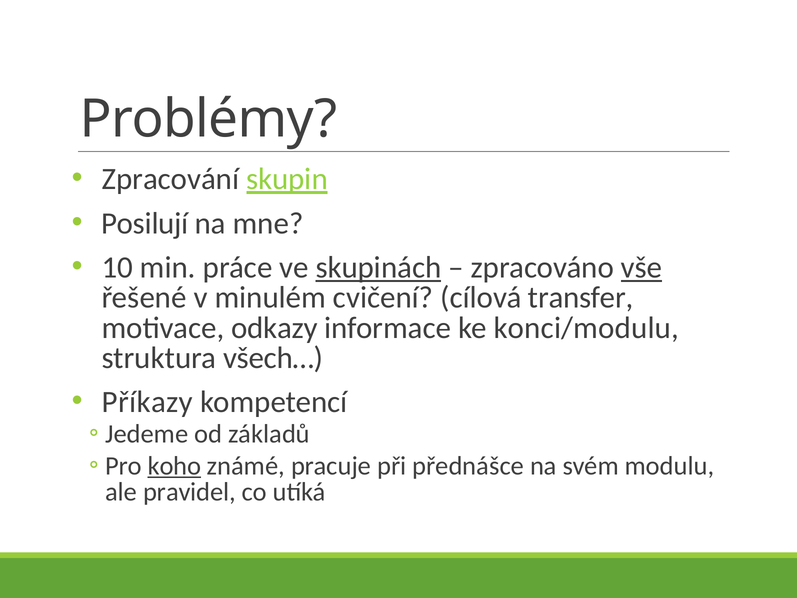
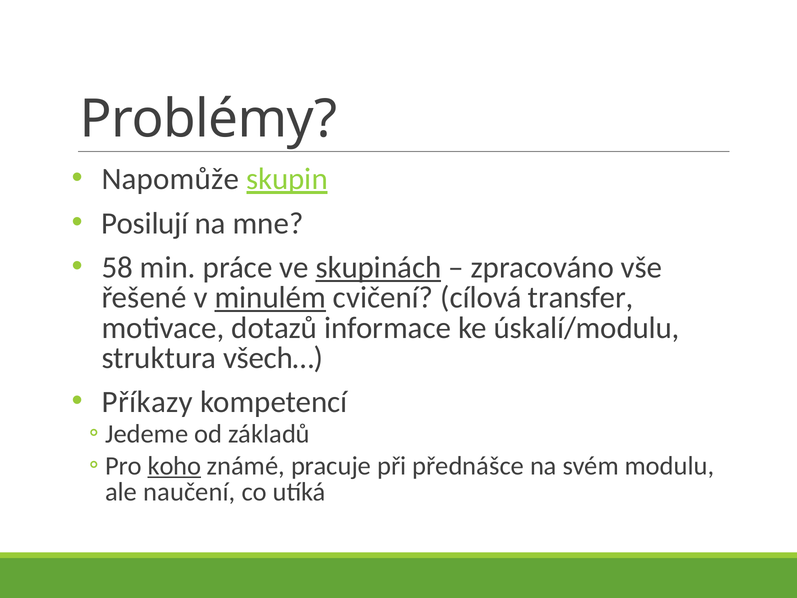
Zpracování: Zpracování -> Napomůže
10: 10 -> 58
vše underline: present -> none
minulém underline: none -> present
odkazy: odkazy -> dotazů
konci/modulu: konci/modulu -> úskalí/modulu
pravidel: pravidel -> naučení
